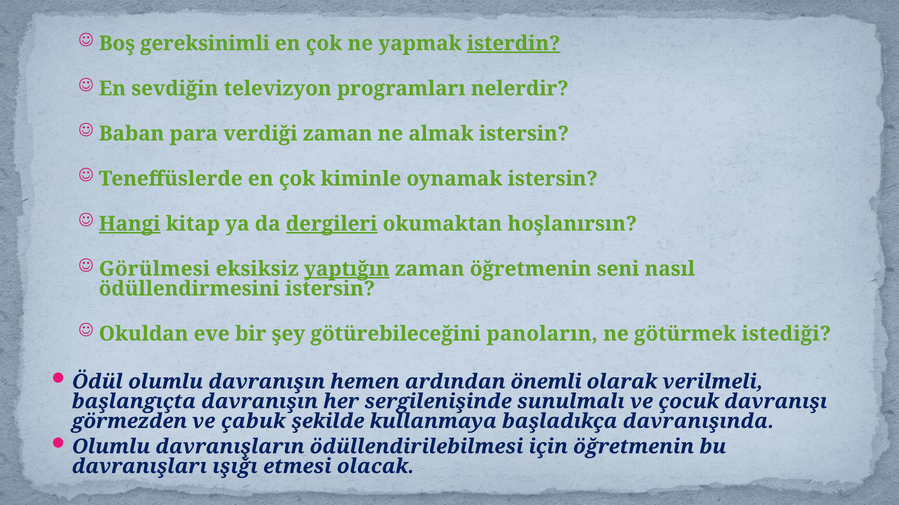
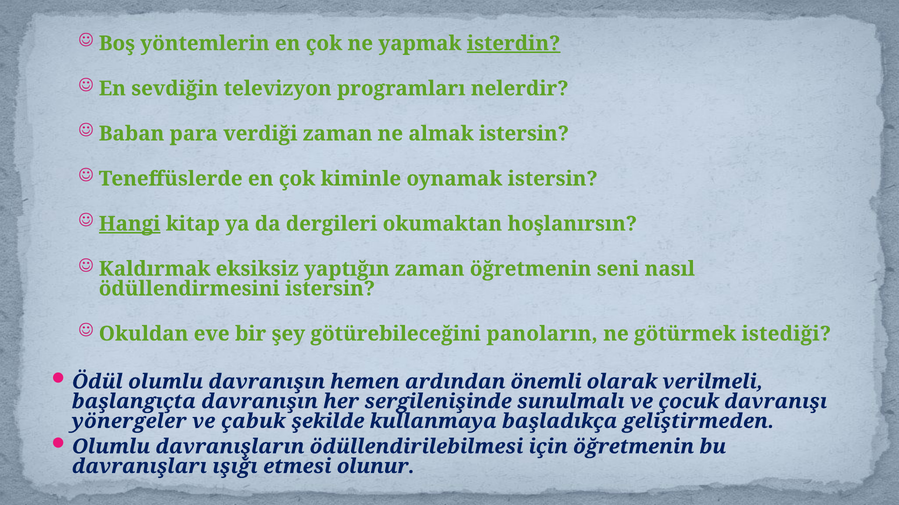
gereksinimli: gereksinimli -> yöntemlerin
dergileri underline: present -> none
Görülmesi: Görülmesi -> Kaldırmak
yaptığın underline: present -> none
görmezden: görmezden -> yönergeler
davranışında: davranışında -> geliştirmeden
olacak: olacak -> olunur
